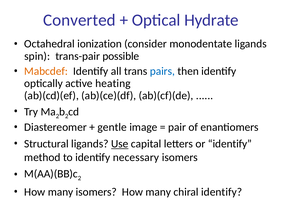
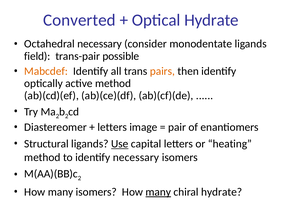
Octahedral ionization: ionization -> necessary
spin: spin -> field
pairs colour: blue -> orange
active heating: heating -> method
gentle at (112, 127): gentle -> letters
or identify: identify -> heating
many at (158, 192) underline: none -> present
chiral identify: identify -> hydrate
